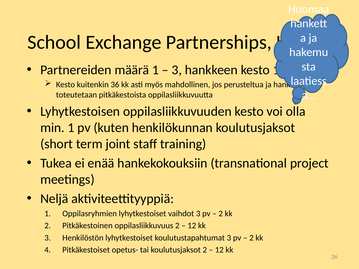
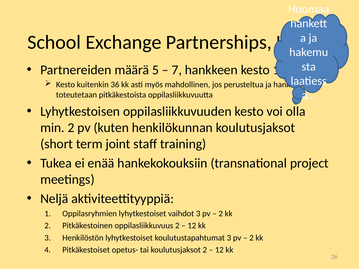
määrä 1: 1 -> 5
3 at (177, 70): 3 -> 7
min 1: 1 -> 2
